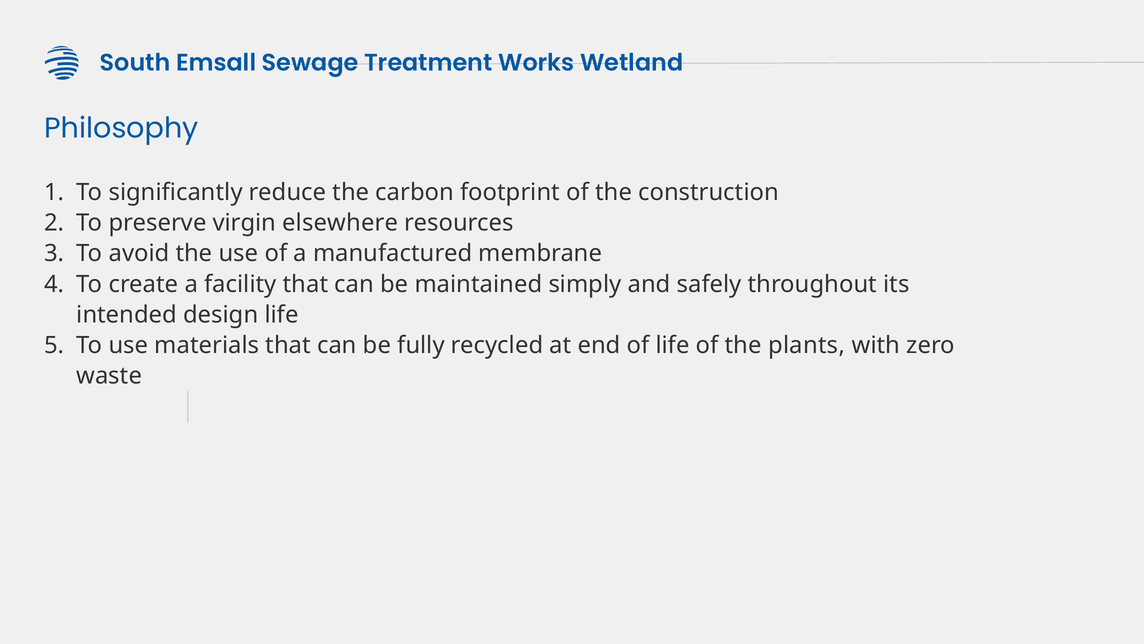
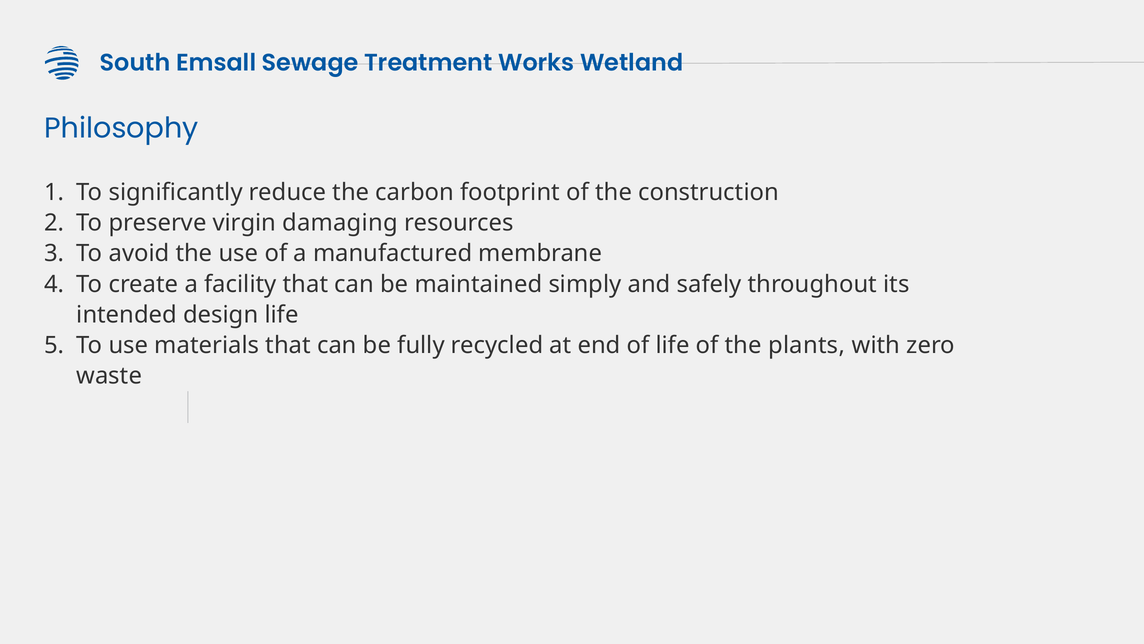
elsewhere: elsewhere -> damaging
